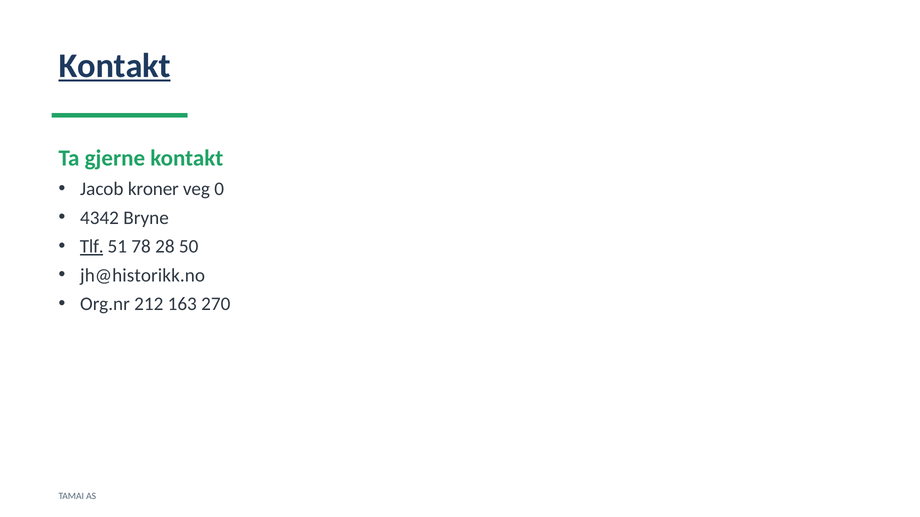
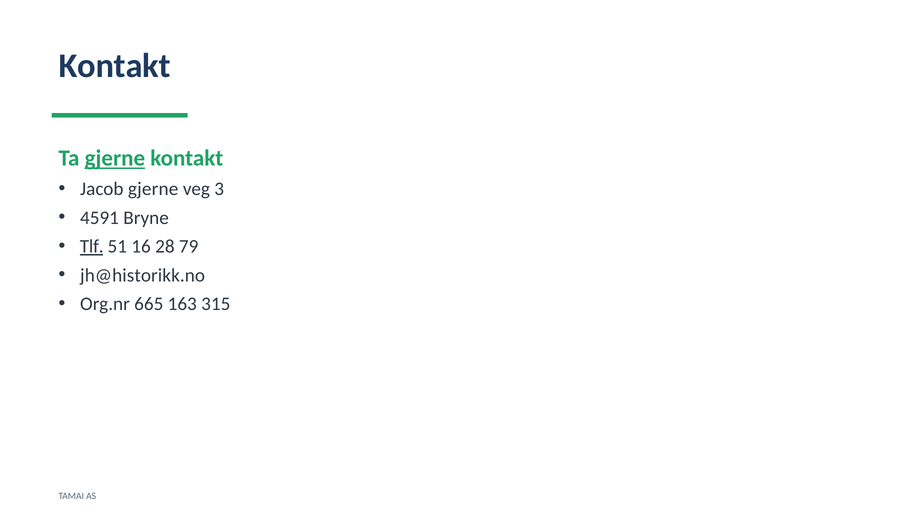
Kontakt at (115, 66) underline: present -> none
gjerne at (115, 158) underline: none -> present
Jacob kroner: kroner -> gjerne
0: 0 -> 3
4342: 4342 -> 4591
78: 78 -> 16
50: 50 -> 79
212: 212 -> 665
270: 270 -> 315
